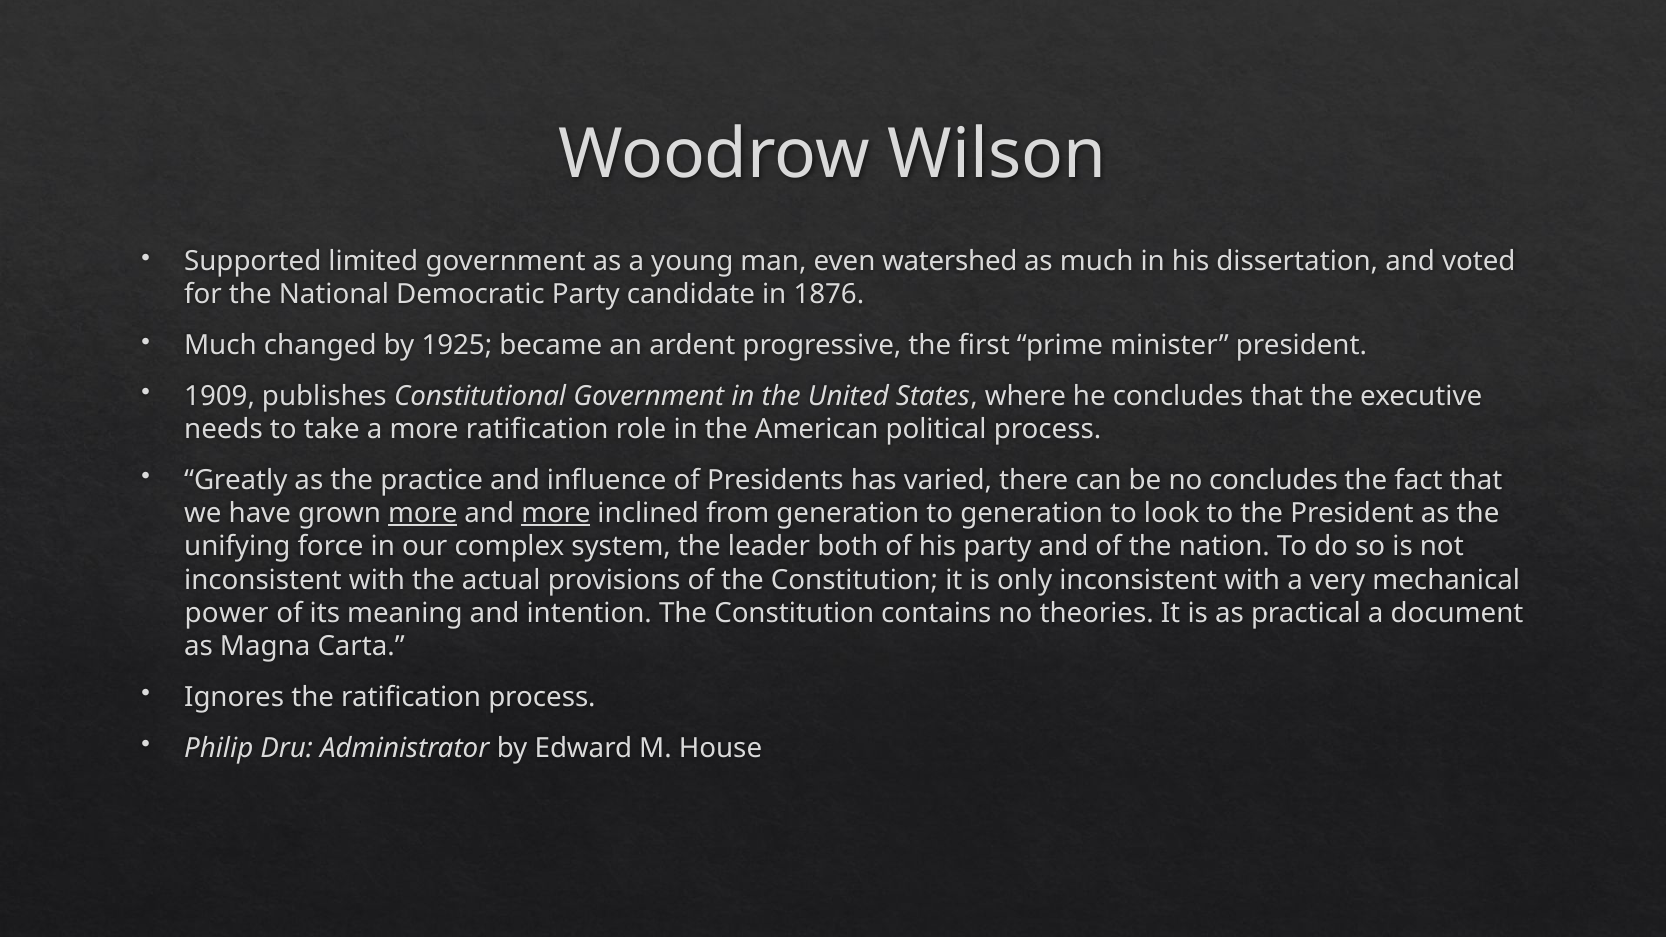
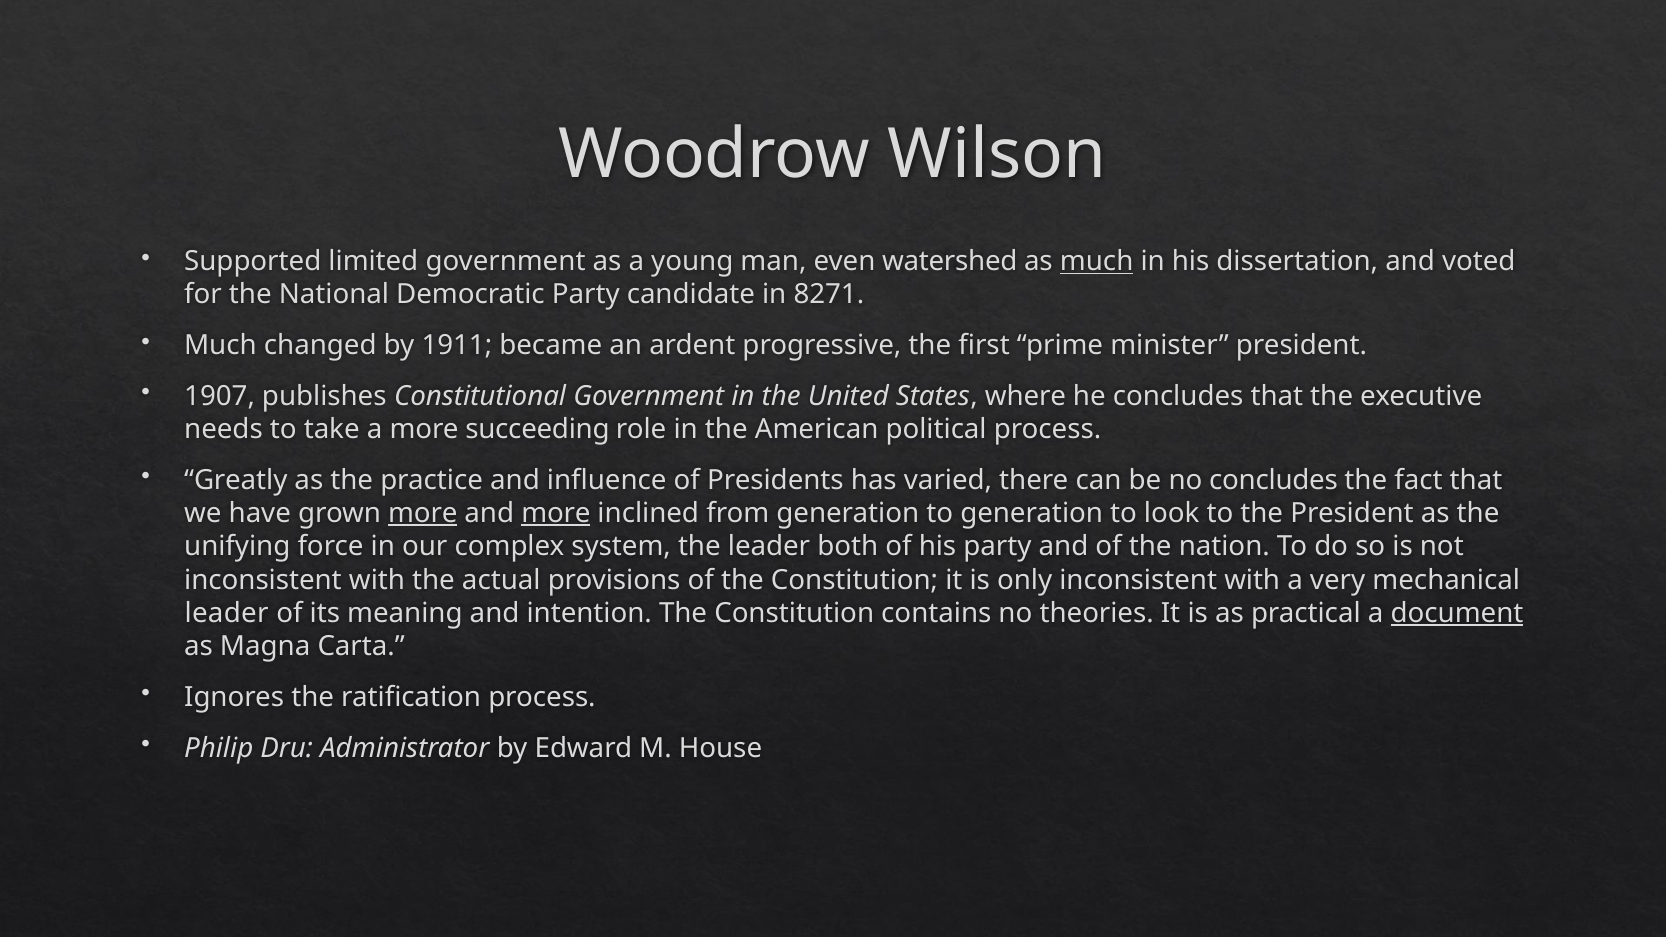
much at (1097, 262) underline: none -> present
1876: 1876 -> 8271
1925: 1925 -> 1911
1909: 1909 -> 1907
more ratification: ratification -> succeeding
power at (227, 613): power -> leader
document underline: none -> present
